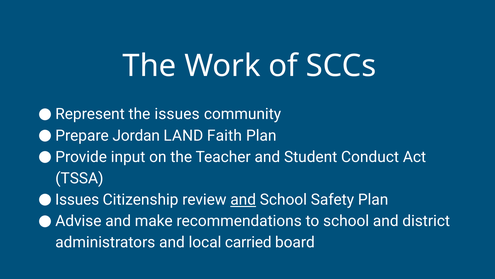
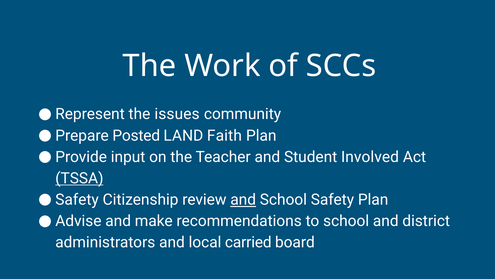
Jordan: Jordan -> Posted
Conduct: Conduct -> Involved
TSSA underline: none -> present
Issues at (77, 199): Issues -> Safety
